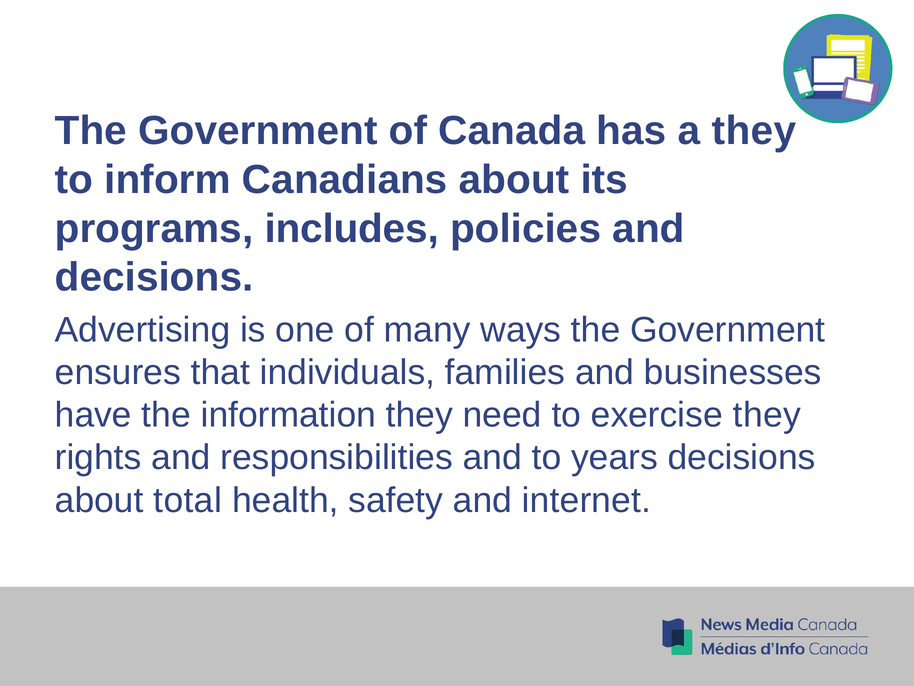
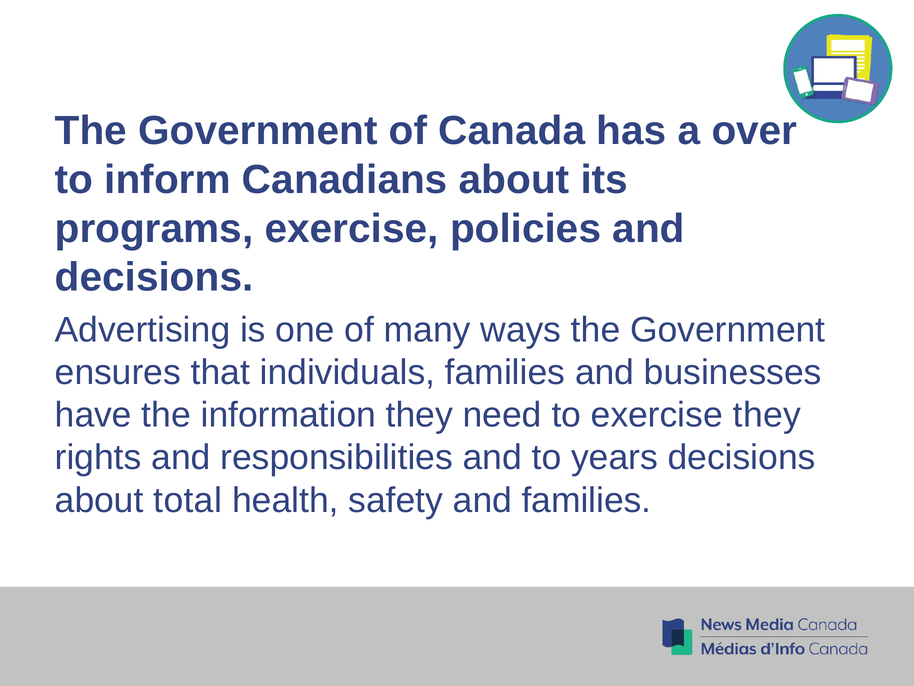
a they: they -> over
programs includes: includes -> exercise
and internet: internet -> families
